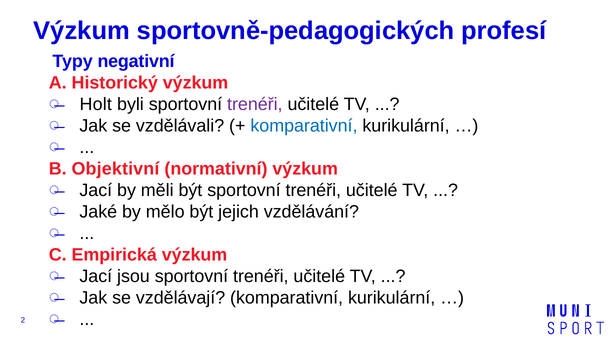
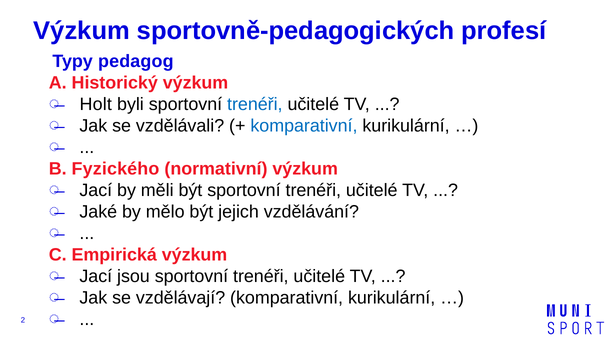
negativní: negativní -> pedagog
trenéři at (255, 104) colour: purple -> blue
Objektivní: Objektivní -> Fyzického
